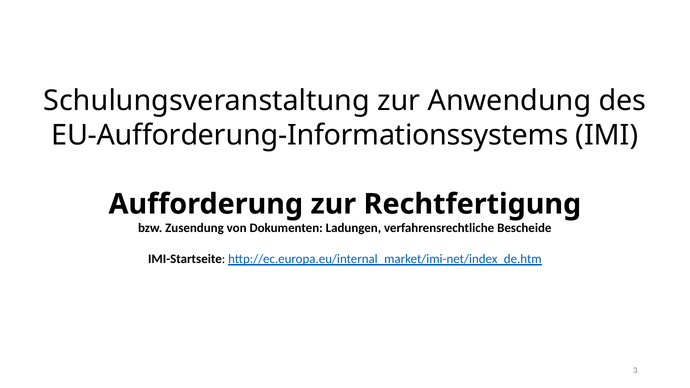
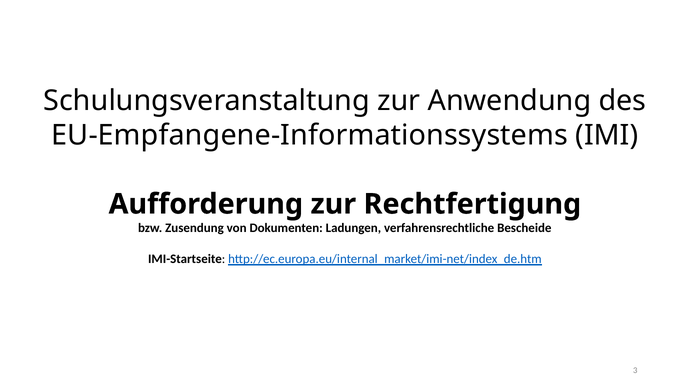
EU-Aufforderung-Informationssystems: EU-Aufforderung-Informationssystems -> EU-Empfangene-Informationssystems
